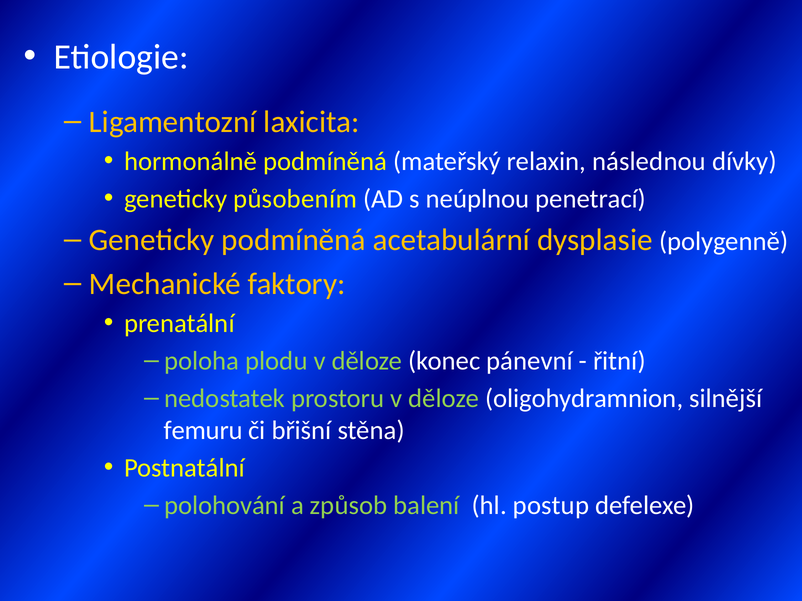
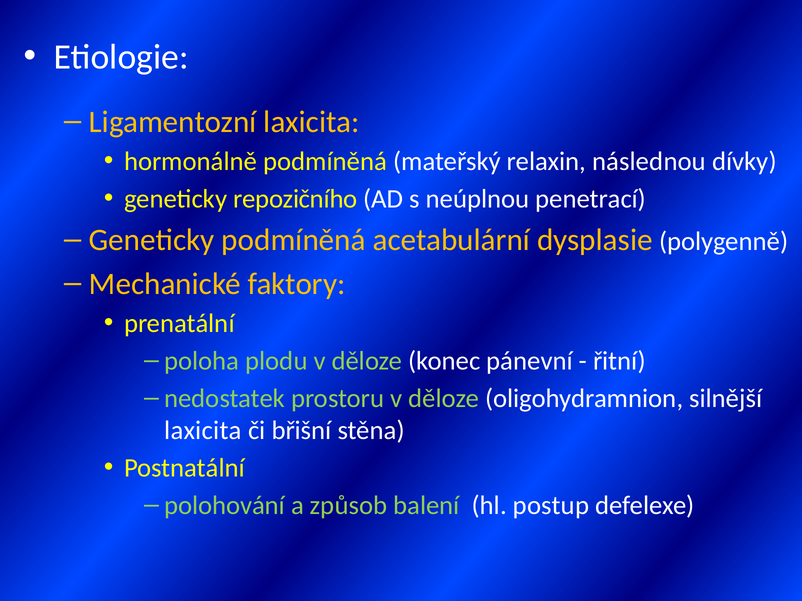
působením: působením -> repozičního
femuru at (203, 431): femuru -> laxicita
